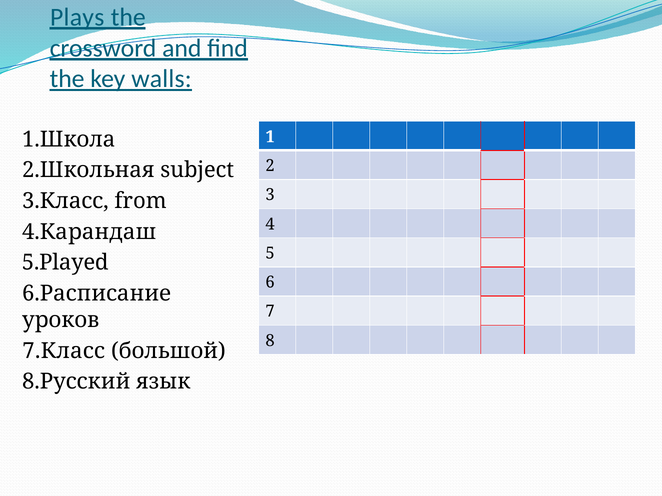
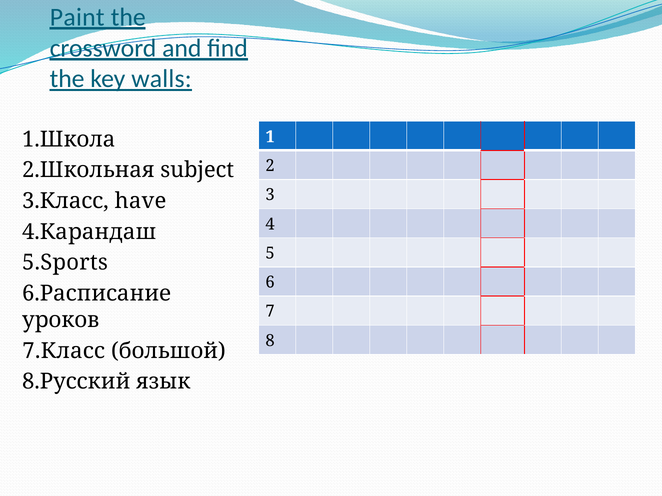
Plays: Plays -> Paint
from: from -> have
5.Played: 5.Played -> 5.Sports
